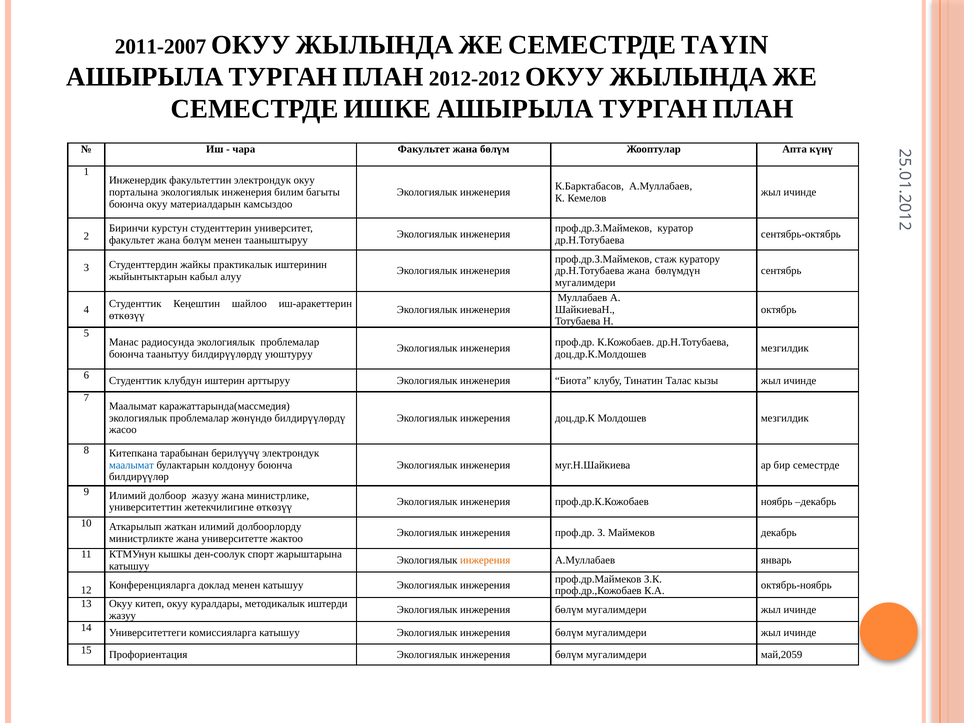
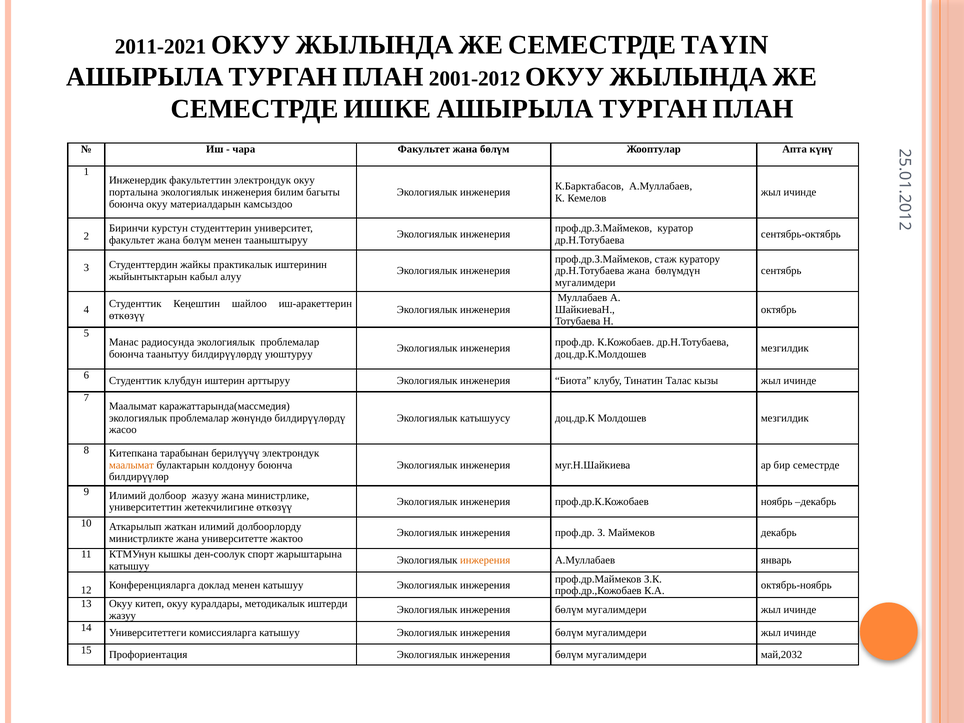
2011-2007: 2011-2007 -> 2011-2021
2012-2012: 2012-2012 -> 2001-2012
инжерения at (485, 418): инжерения -> катышуусу
маалымат at (131, 465) colour: blue -> orange
май,2059: май,2059 -> май,2032
